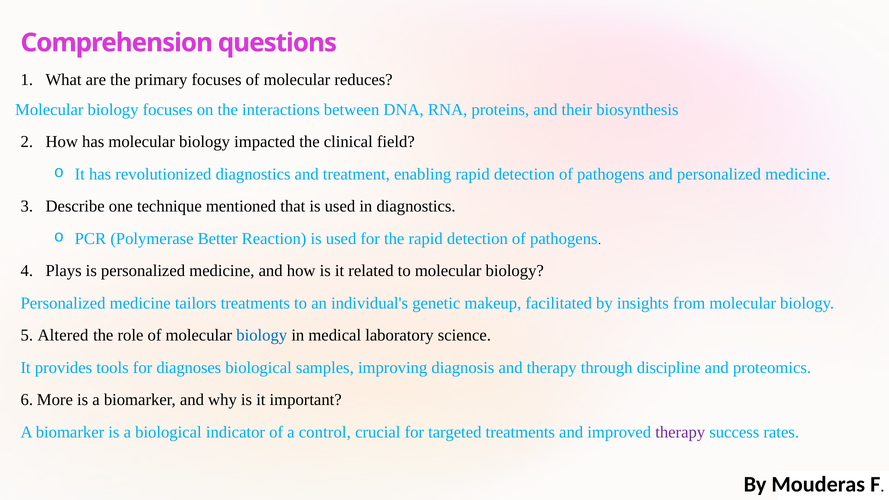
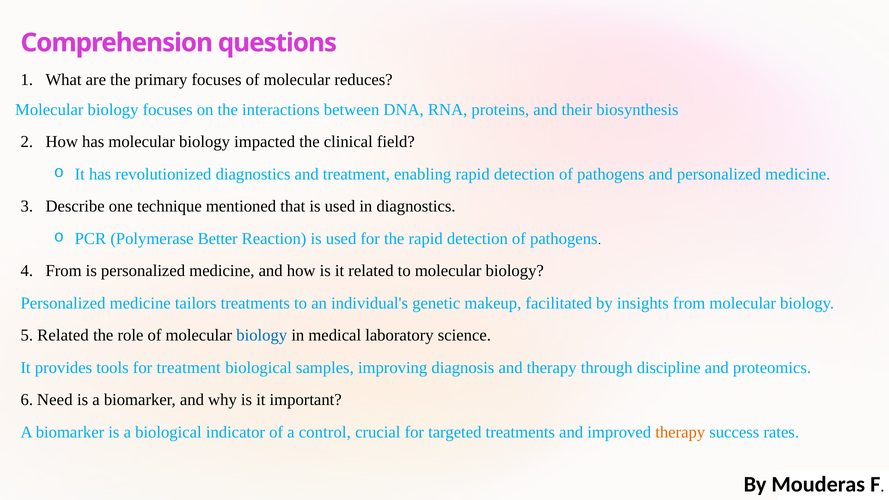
Plays at (64, 271): Plays -> From
5 Altered: Altered -> Related
for diagnoses: diagnoses -> treatment
More: More -> Need
therapy at (680, 432) colour: purple -> orange
